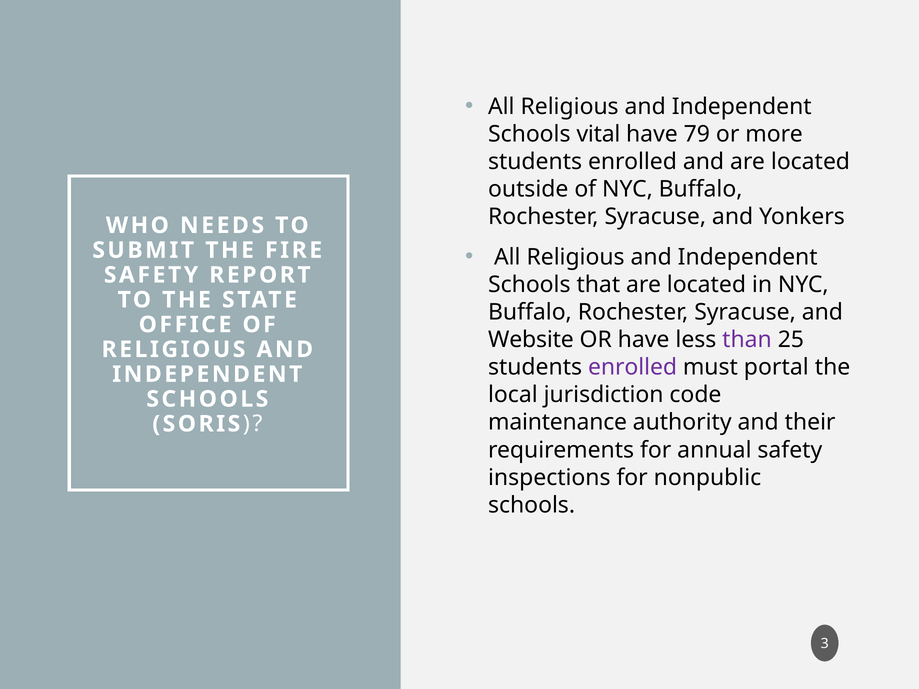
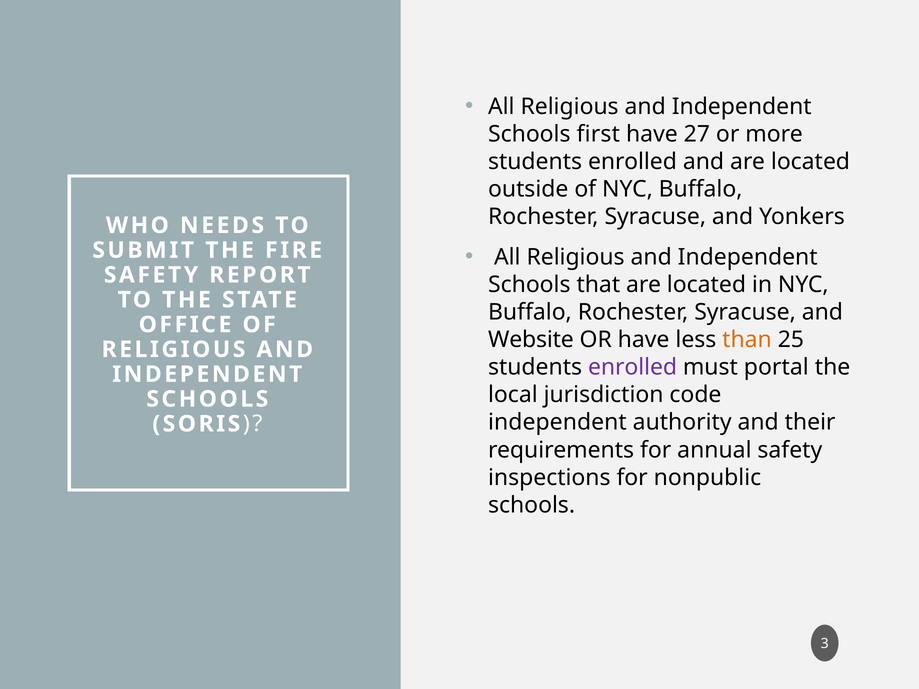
vital: vital -> first
79: 79 -> 27
than colour: purple -> orange
maintenance at (558, 423): maintenance -> independent
